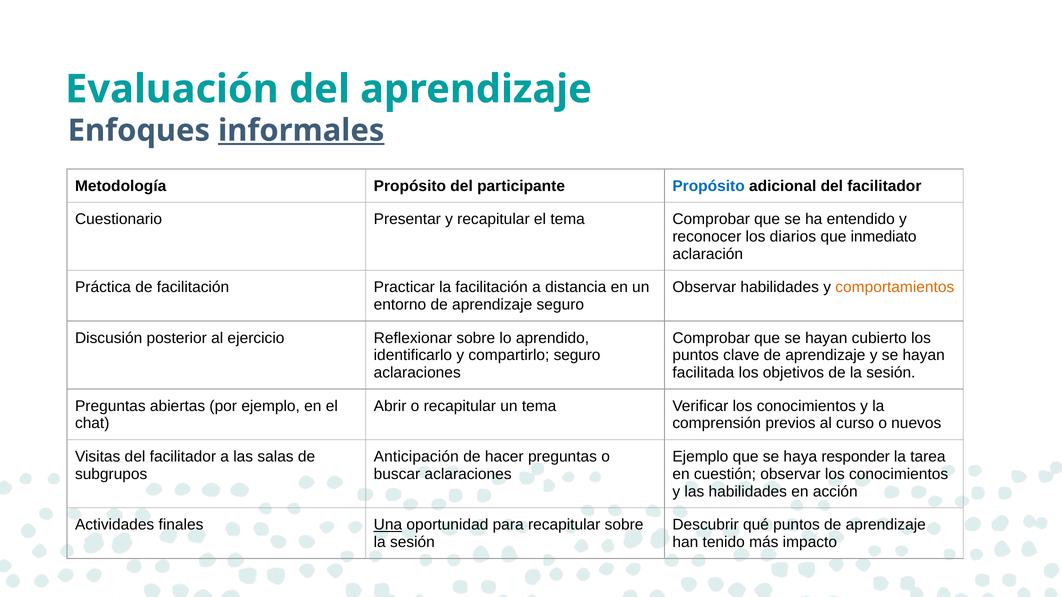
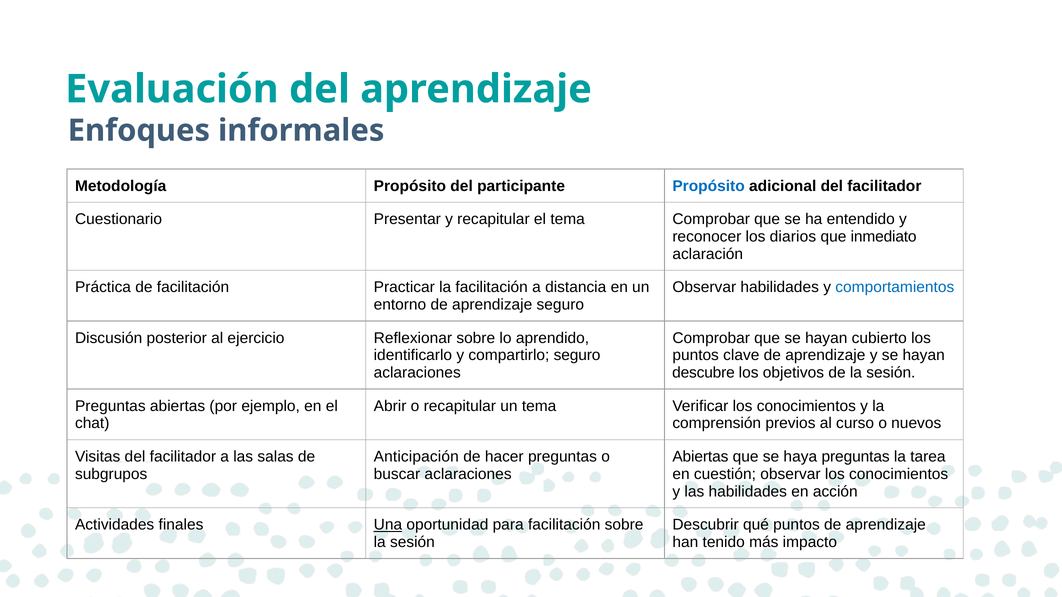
informales underline: present -> none
comportamientos colour: orange -> blue
facilitada: facilitada -> descubre
Ejemplo at (700, 457): Ejemplo -> Abiertas
haya responder: responder -> preguntas
para recapitular: recapitular -> facilitación
